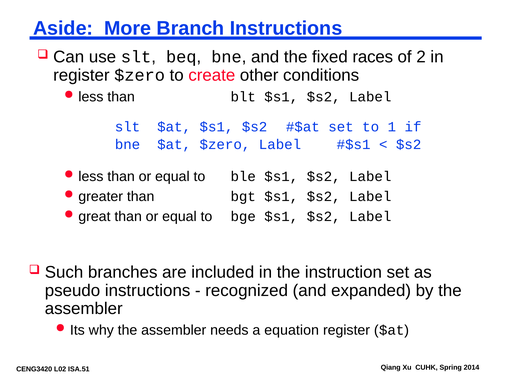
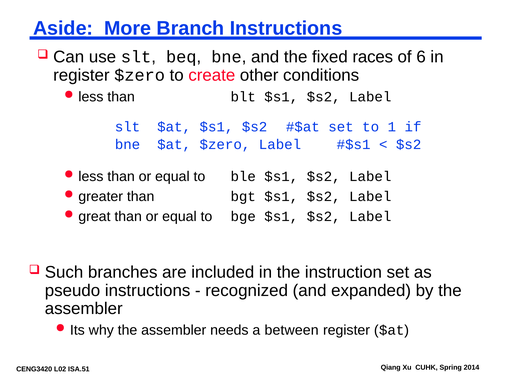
2: 2 -> 6
equation: equation -> between
